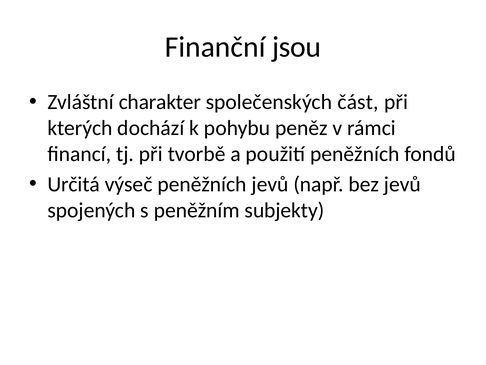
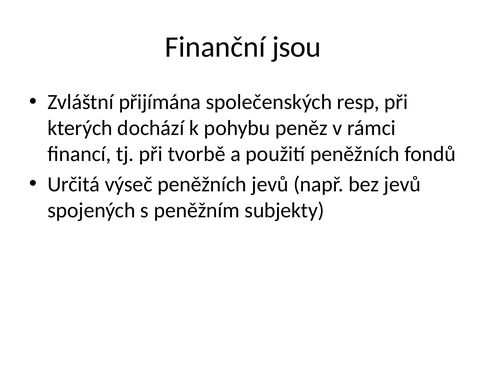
charakter: charakter -> přijímána
část: část -> resp
